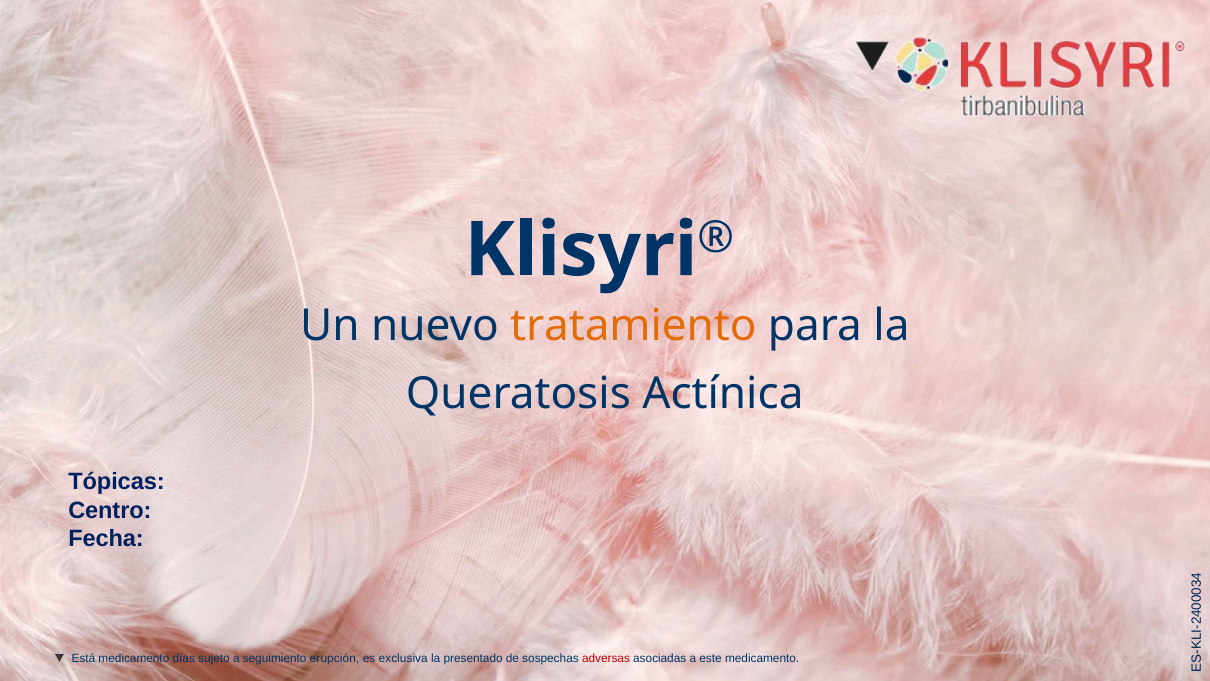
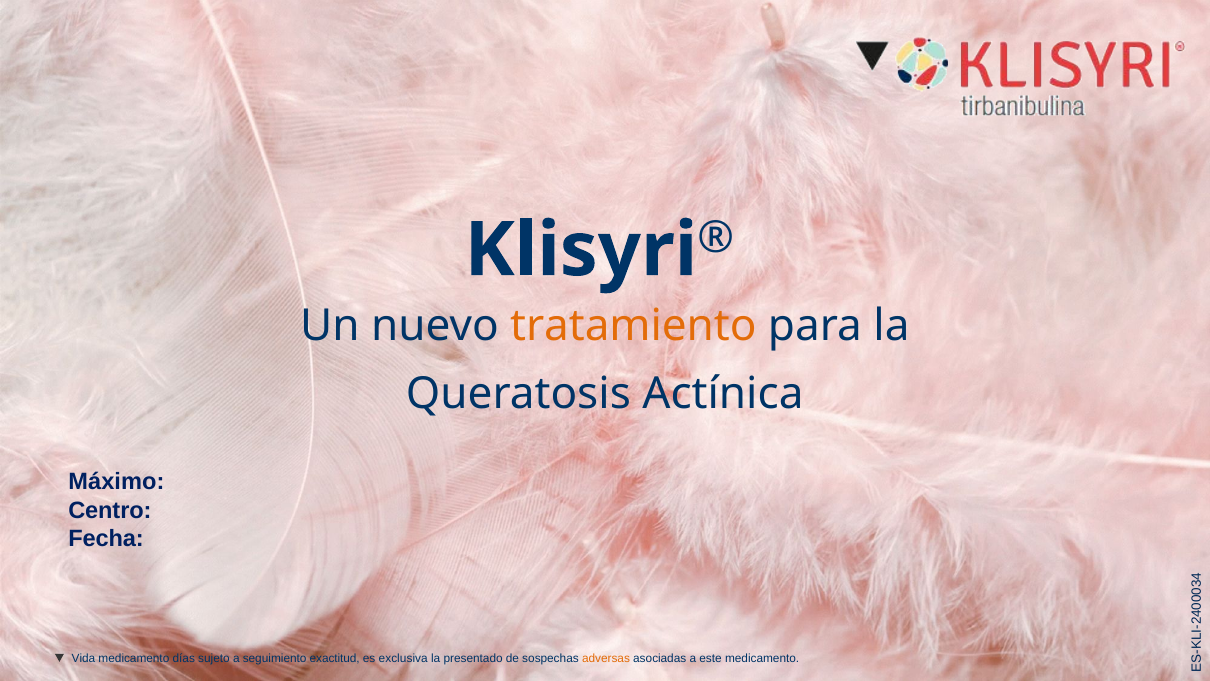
Tópicas: Tópicas -> Máximo
Está: Está -> Vida
erupción: erupción -> exactitud
adversas colour: red -> orange
